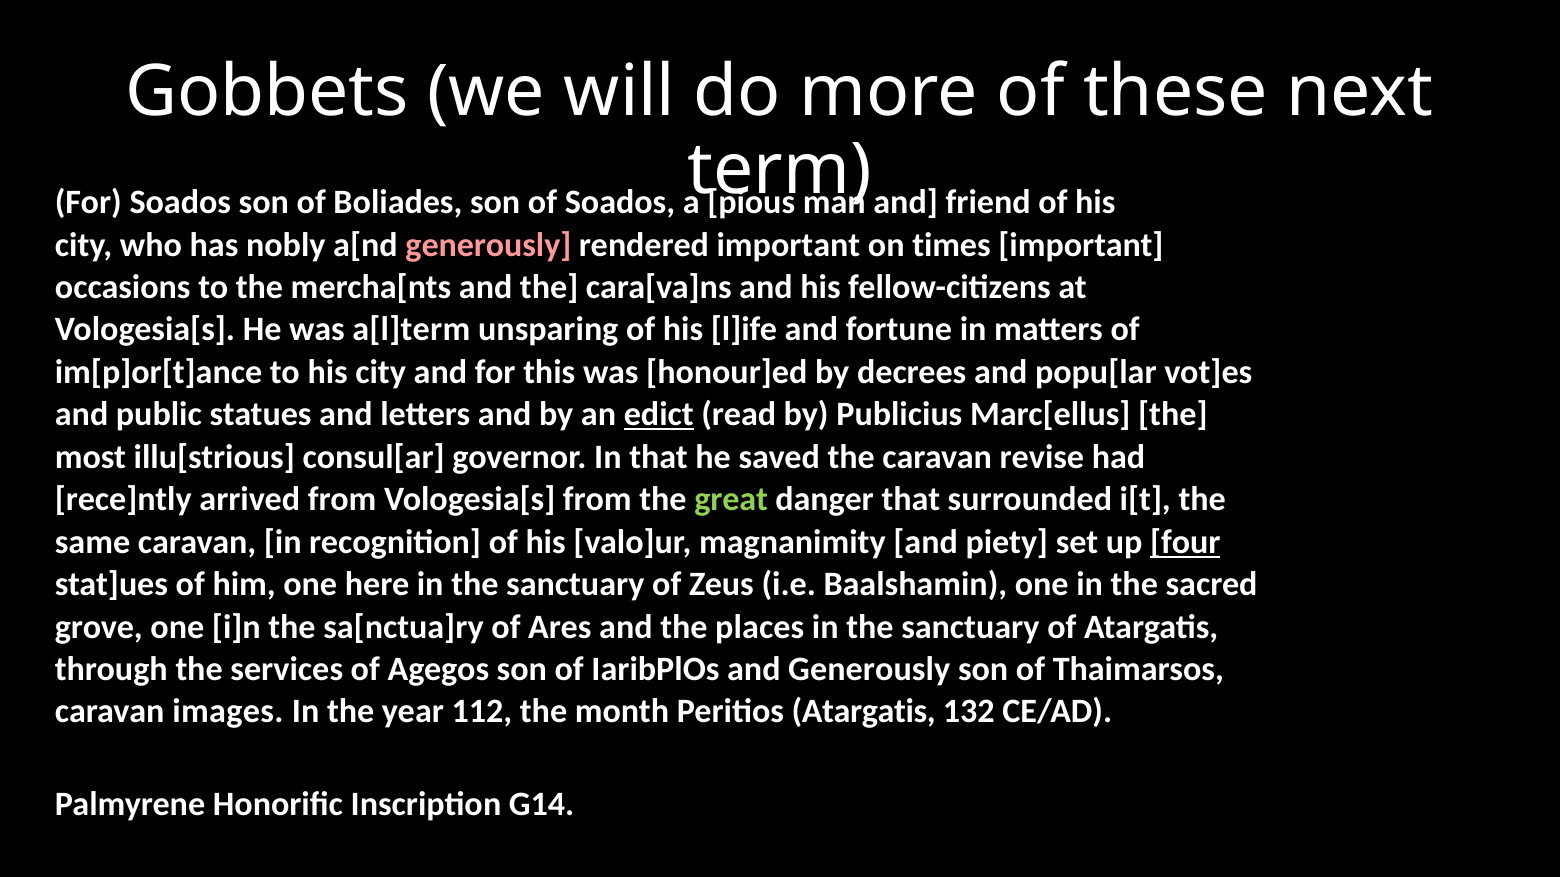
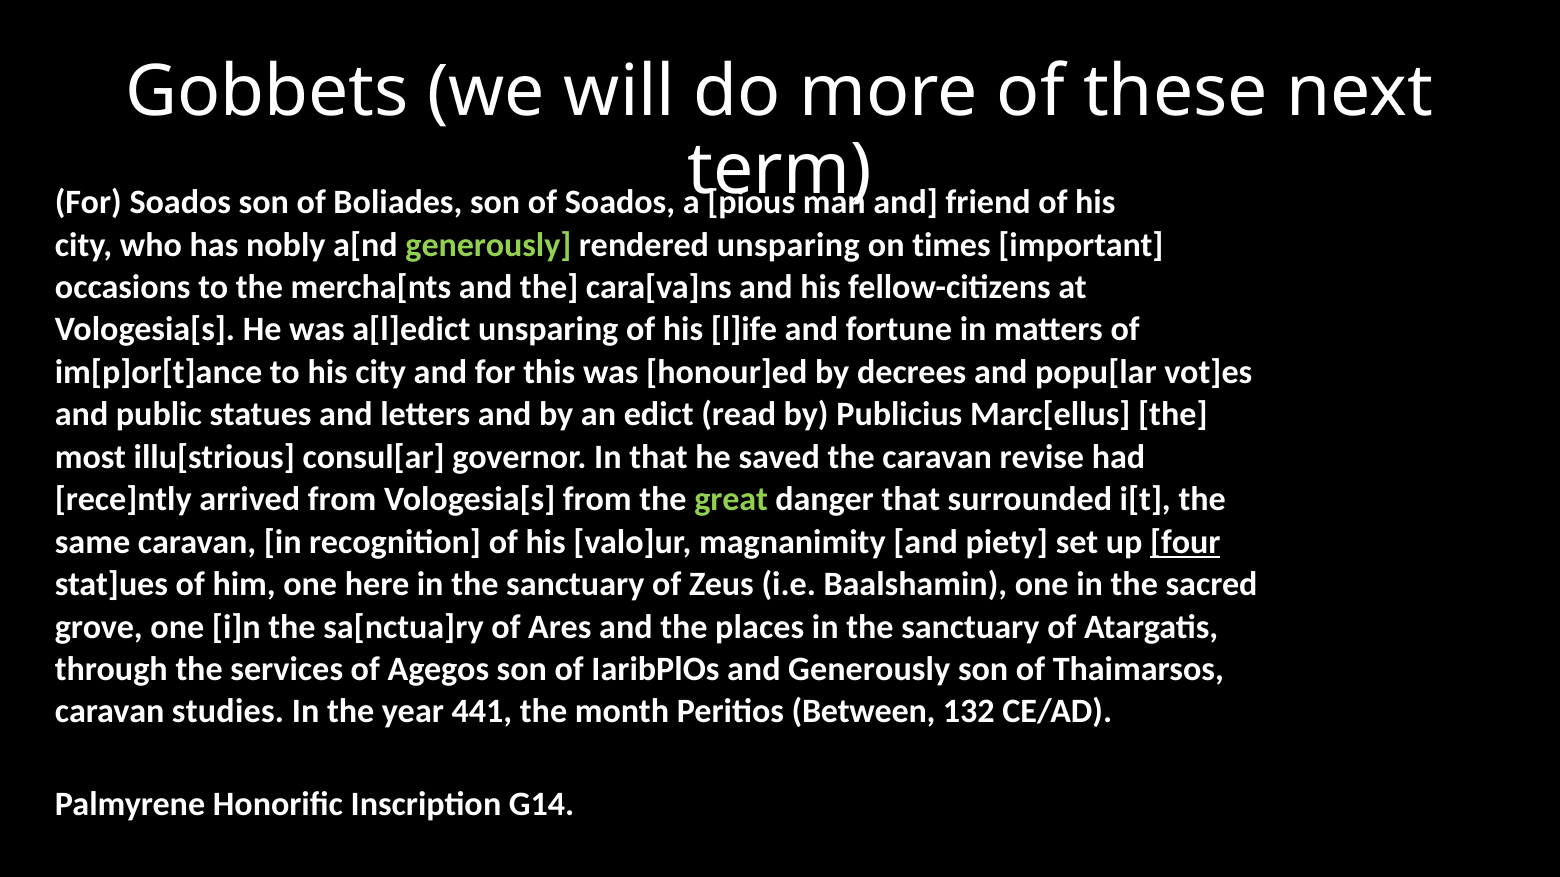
generously at (488, 245) colour: pink -> light green
rendered important: important -> unsparing
a[l]term: a[l]term -> a[l]edict
edict underline: present -> none
images: images -> studies
112: 112 -> 441
Peritios Atargatis: Atargatis -> Between
